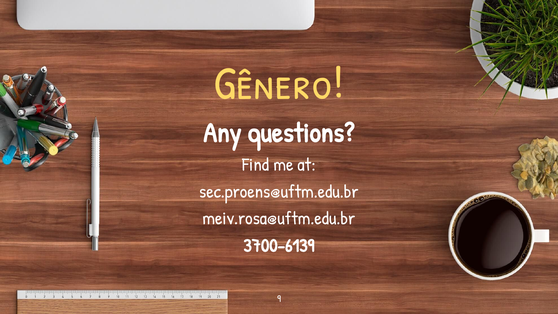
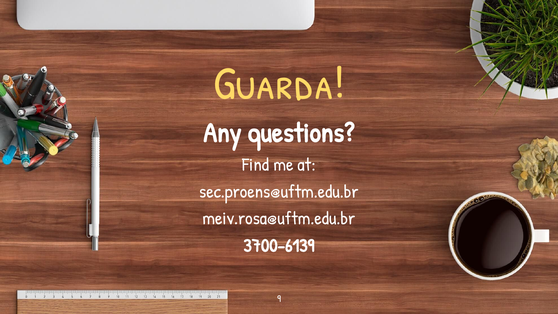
Gênero: Gênero -> Guarda
